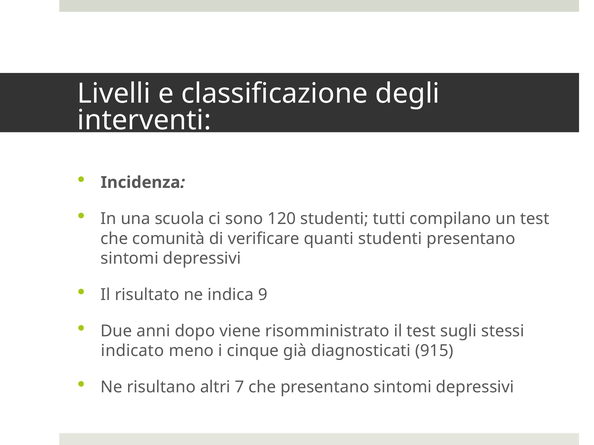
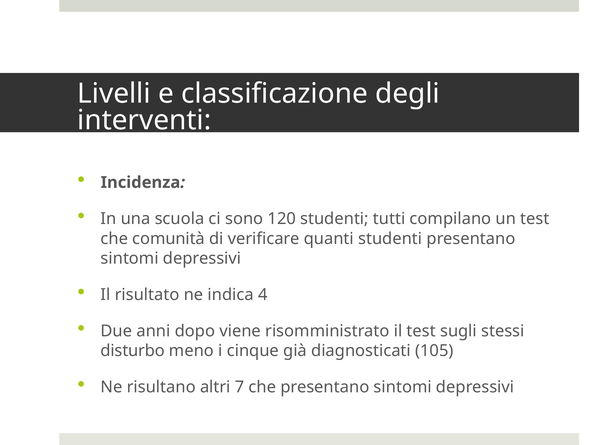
9: 9 -> 4
indicato: indicato -> disturbo
915: 915 -> 105
